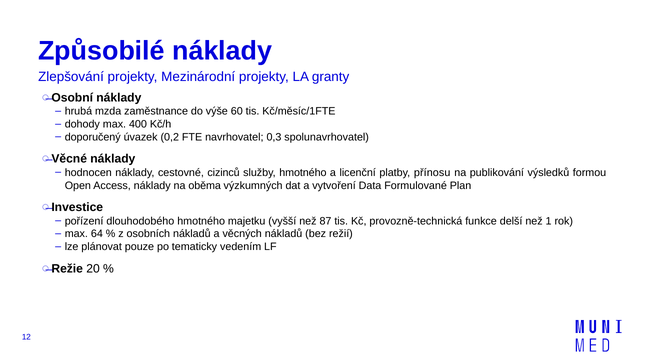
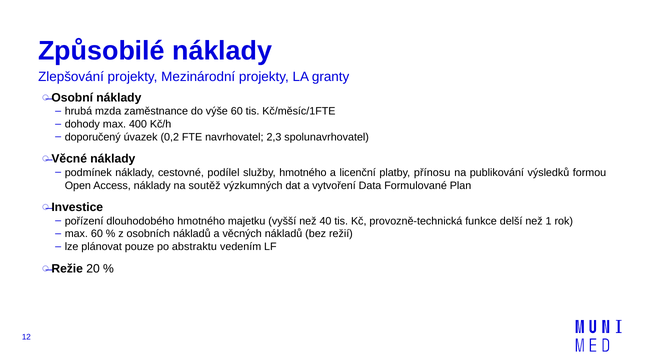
0,3: 0,3 -> 2,3
hodnocen: hodnocen -> podmínek
cizinců: cizinců -> podílel
oběma: oběma -> soutěž
87: 87 -> 40
max 64: 64 -> 60
tematicky: tematicky -> abstraktu
